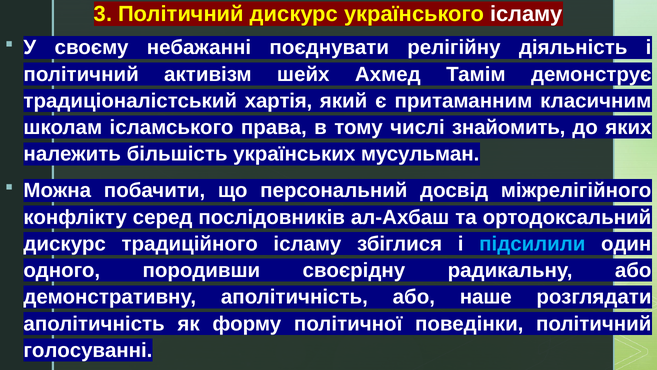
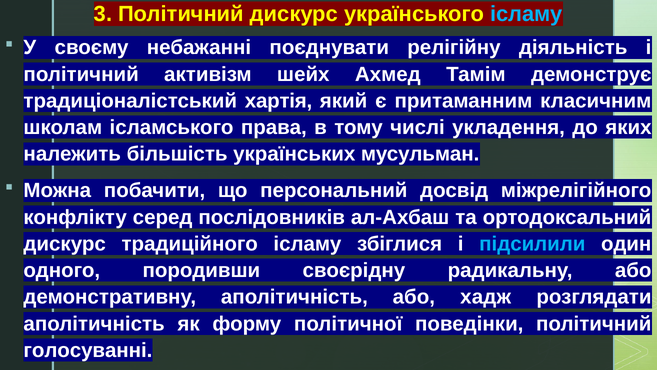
ісламу at (526, 14) colour: white -> light blue
знайомить: знайомить -> укладення
наше: наше -> хадж
